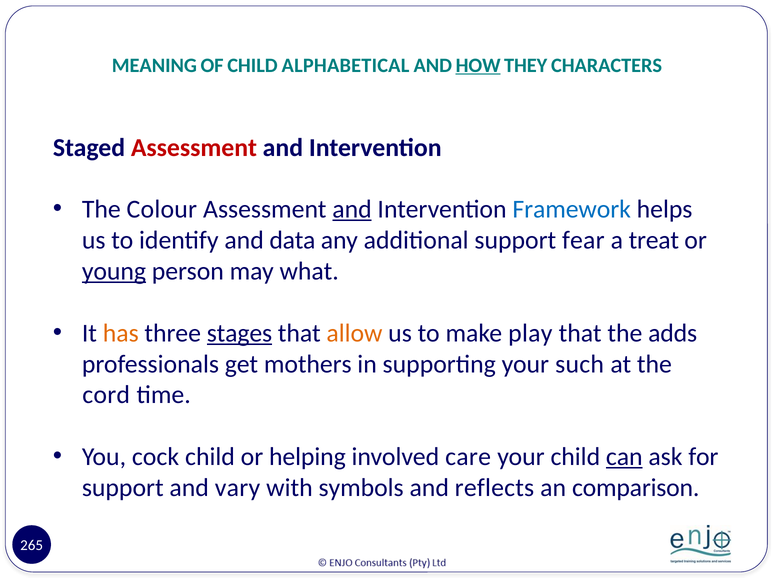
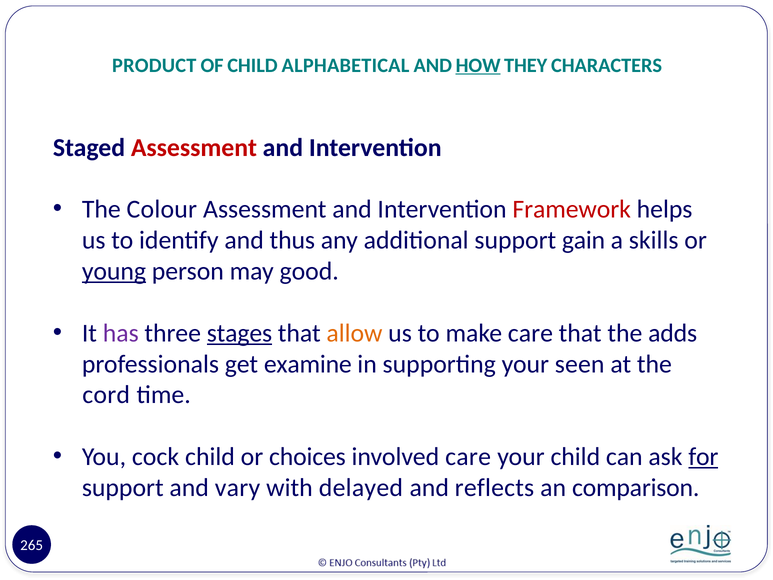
MEANING: MEANING -> PRODUCT
and at (352, 209) underline: present -> none
Framework colour: blue -> red
data: data -> thus
fear: fear -> gain
treat: treat -> skills
what: what -> good
has colour: orange -> purple
make play: play -> care
mothers: mothers -> examine
such: such -> seen
helping: helping -> choices
can underline: present -> none
for underline: none -> present
symbols: symbols -> delayed
